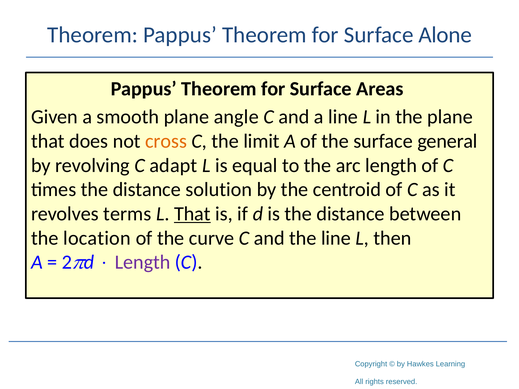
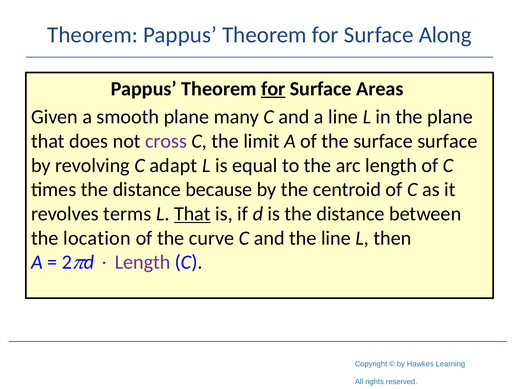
Alone: Alone -> Along
for at (273, 89) underline: none -> present
angle: angle -> many
cross colour: orange -> purple
surface general: general -> surface
solution: solution -> because
